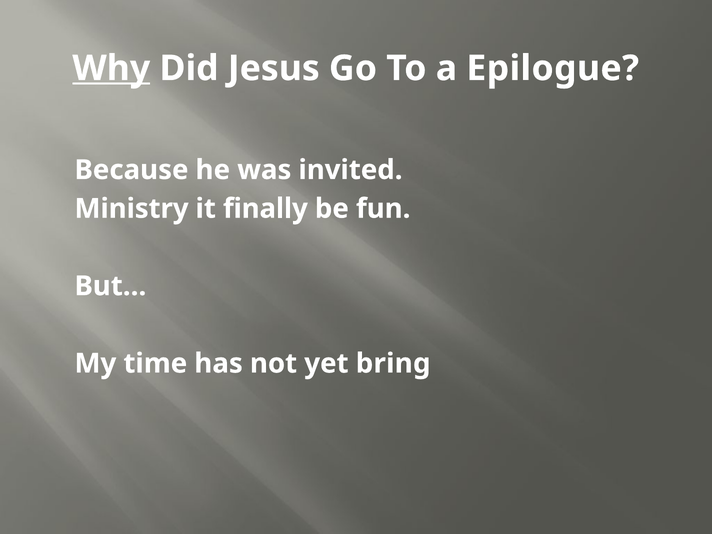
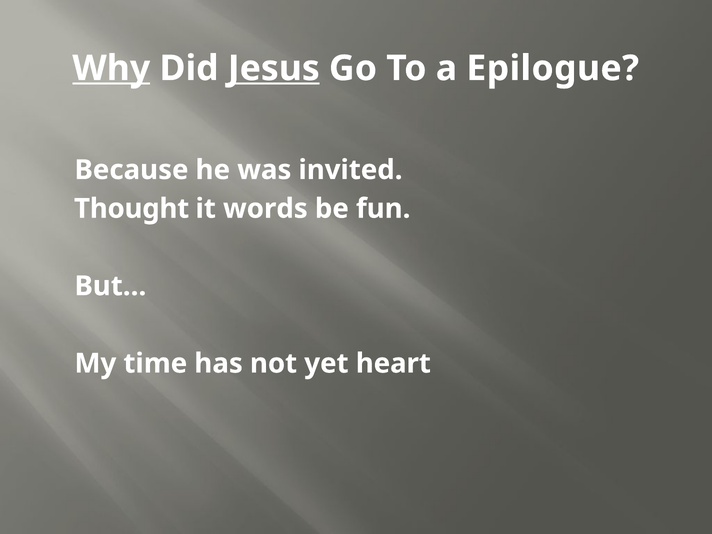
Jesus underline: none -> present
Ministry: Ministry -> Thought
finally: finally -> words
bring: bring -> heart
